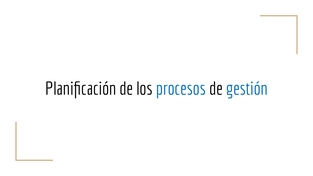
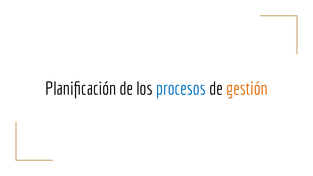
gestión colour: blue -> orange
